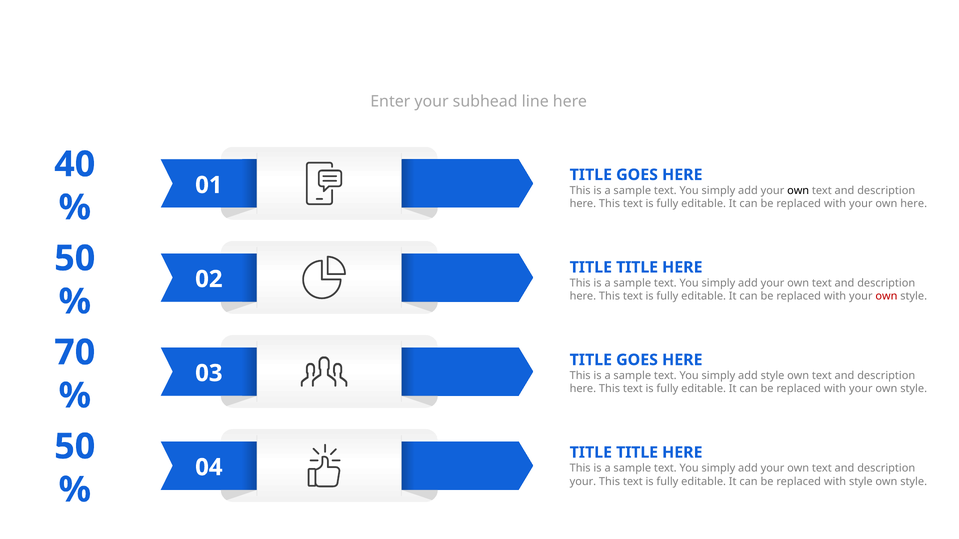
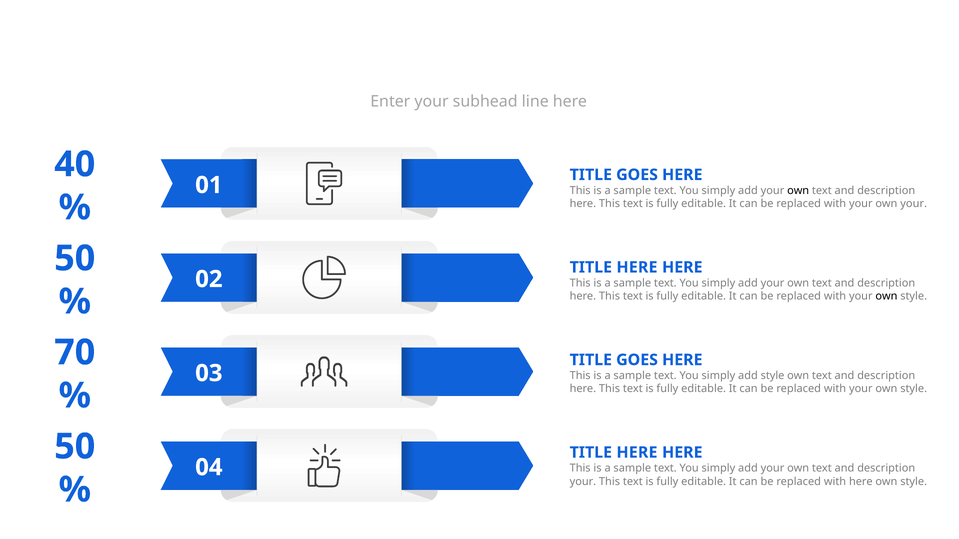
own here: here -> your
TITLE at (637, 268): TITLE -> HERE
own at (886, 297) colour: red -> black
TITLE at (637, 453): TITLE -> HERE
with style: style -> here
